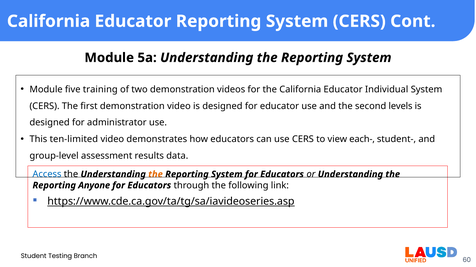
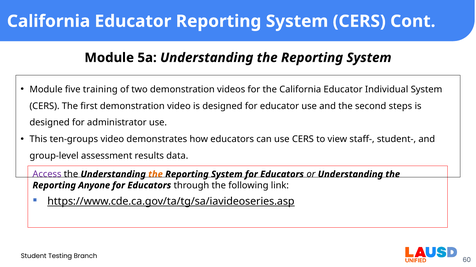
levels: levels -> steps
ten-limited: ten-limited -> ten-groups
each-: each- -> staff-
Access colour: blue -> purple
